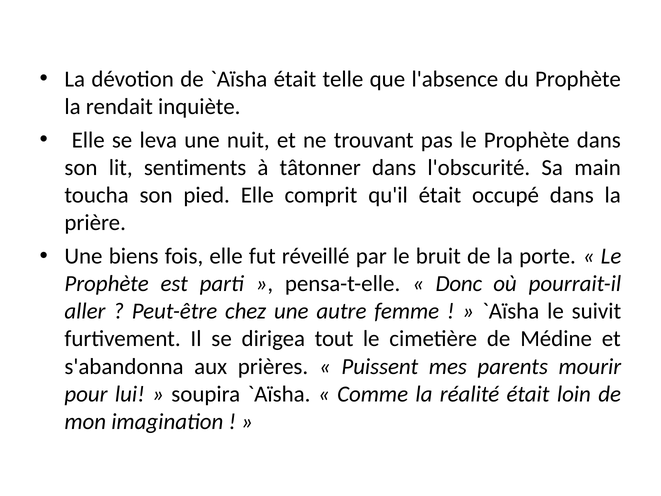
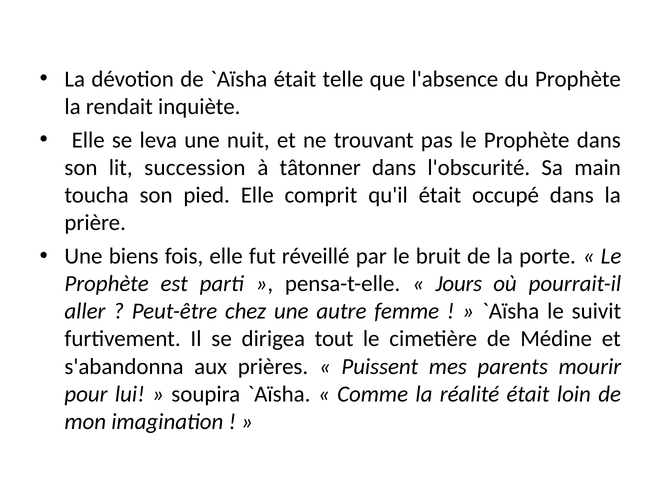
sentiments: sentiments -> succession
Donc: Donc -> Jours
